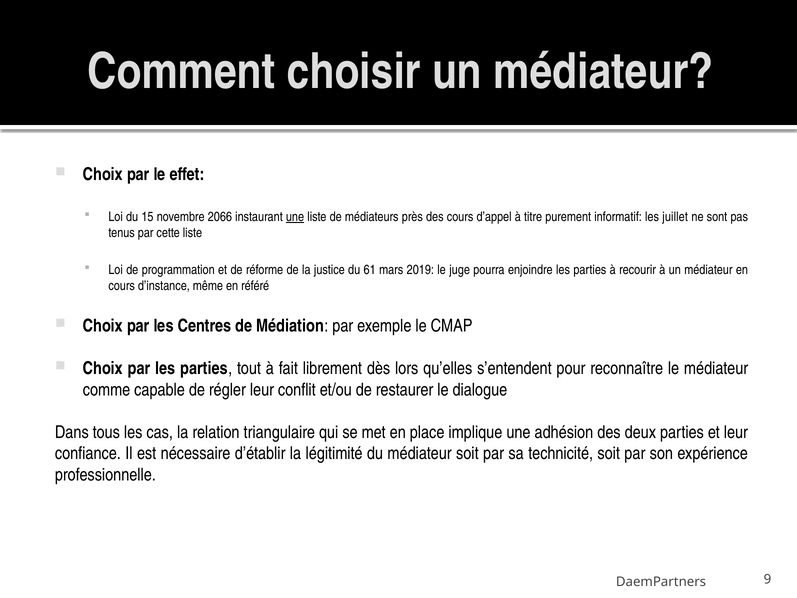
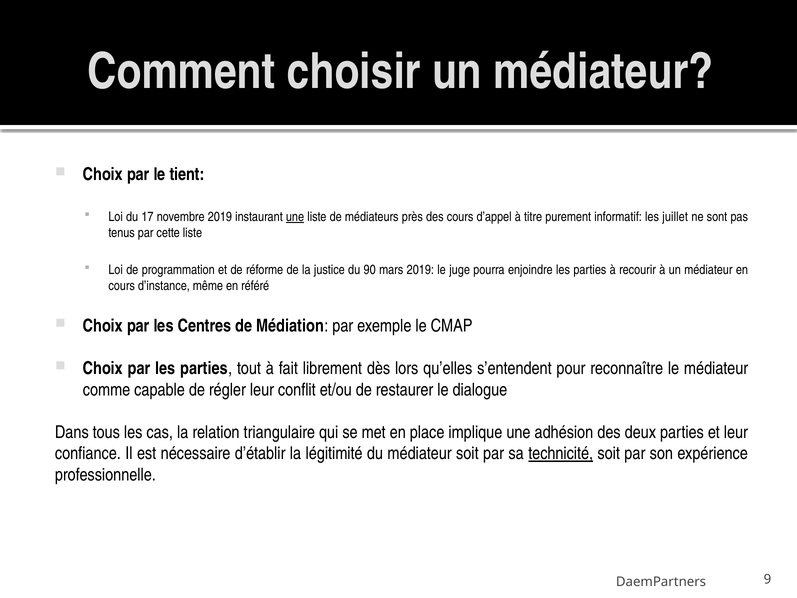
effet: effet -> tient
15: 15 -> 17
novembre 2066: 2066 -> 2019
61: 61 -> 90
technicité underline: none -> present
